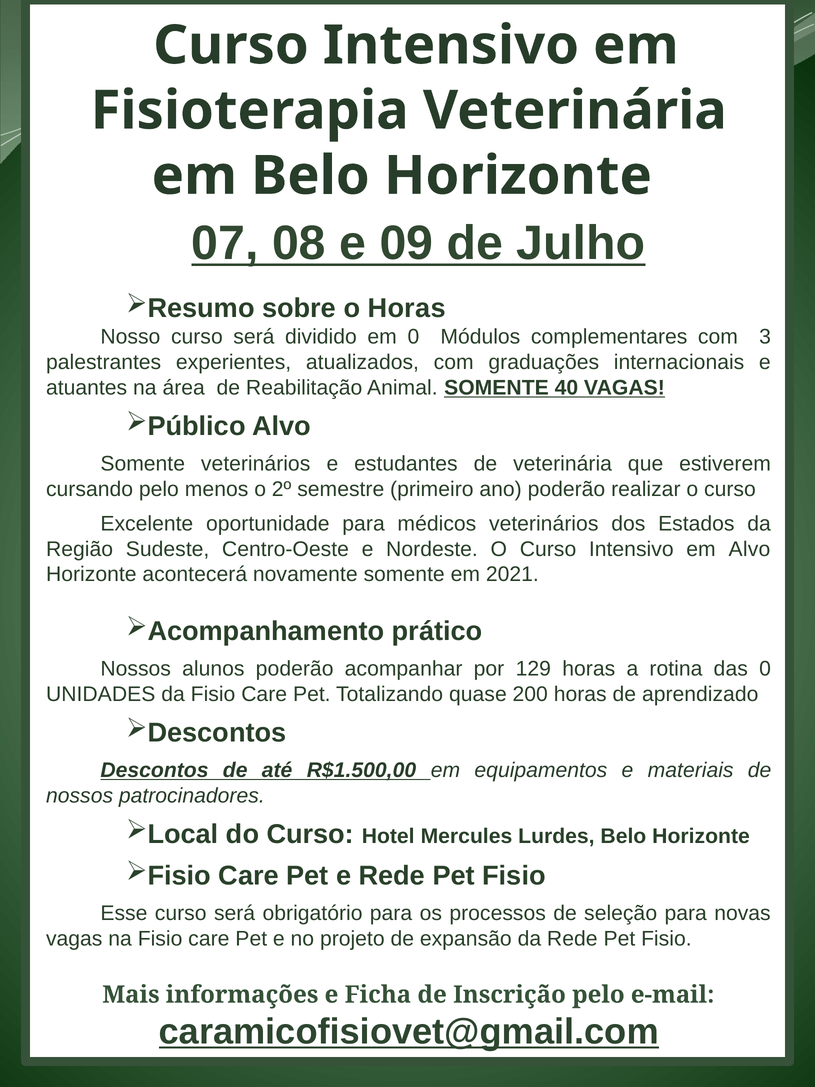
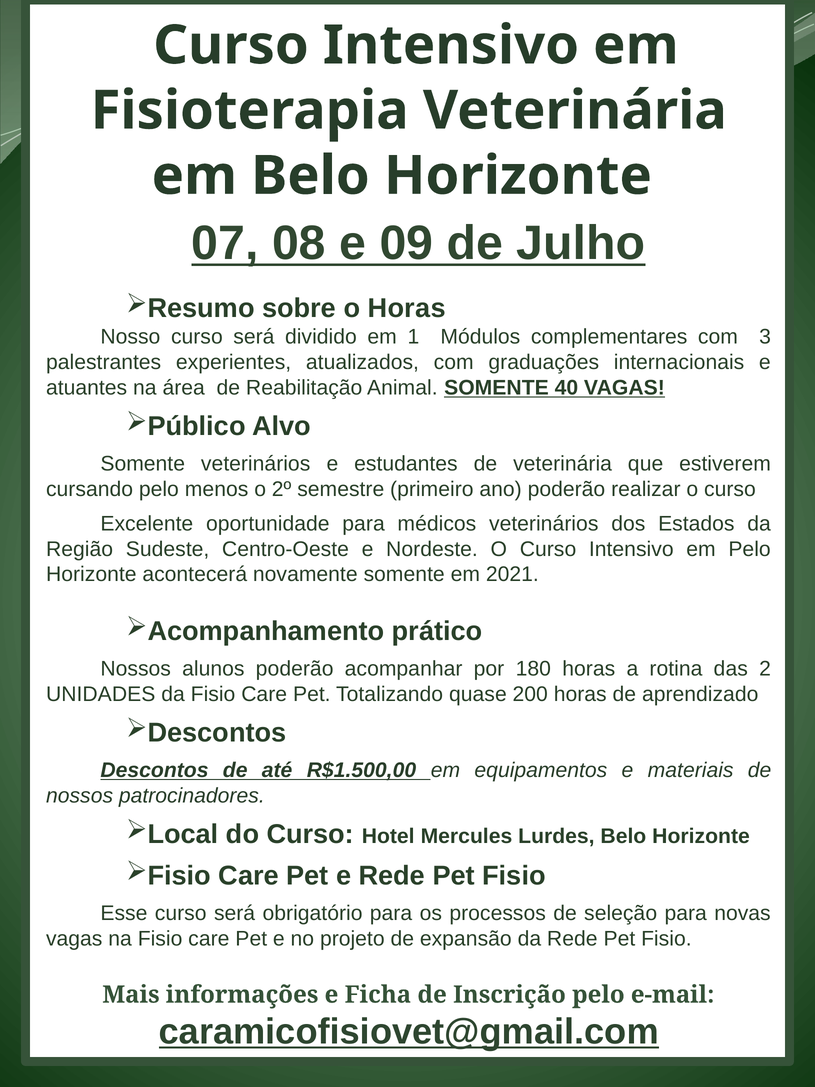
em 0: 0 -> 1
em Alvo: Alvo -> Pelo
129: 129 -> 180
das 0: 0 -> 2
